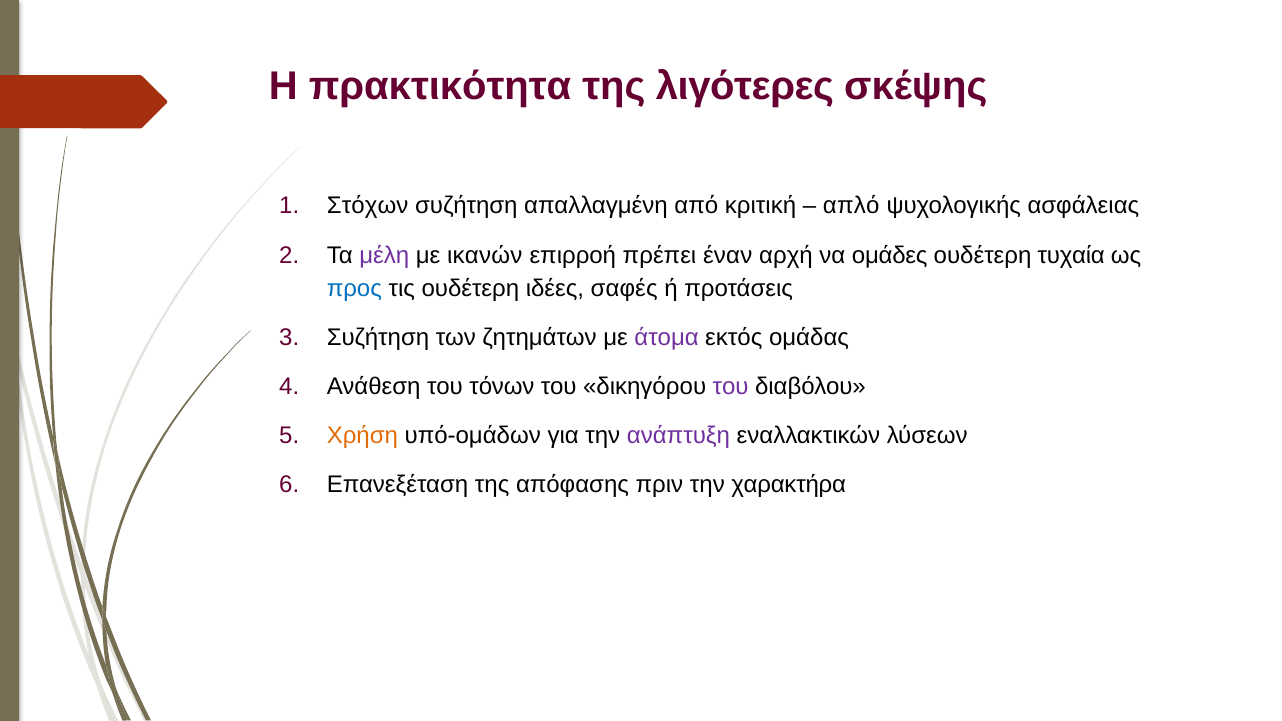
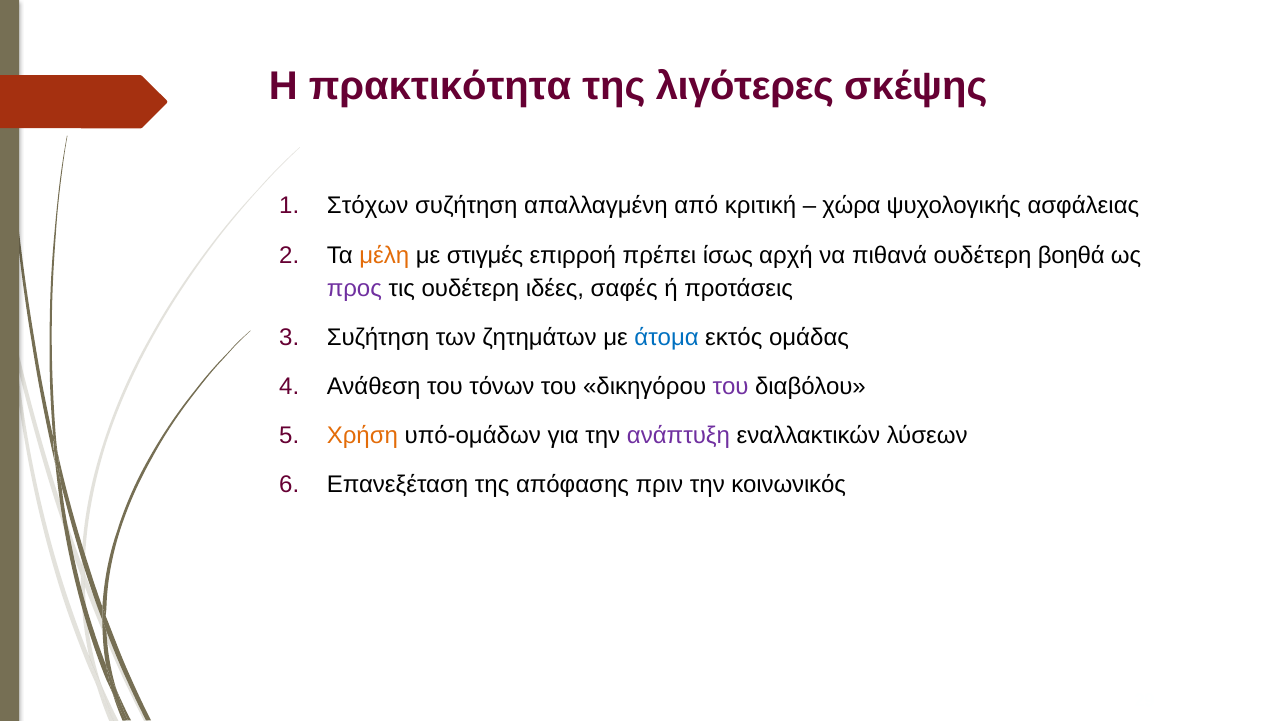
απλό: απλό -> χώρα
μέλη colour: purple -> orange
ικανών: ικανών -> στιγμές
έναν: έναν -> ίσως
ομάδες: ομάδες -> πιθανά
τυχαία: τυχαία -> βοηθά
προς colour: blue -> purple
άτομα colour: purple -> blue
χαρακτήρα: χαρακτήρα -> κοινωνικός
